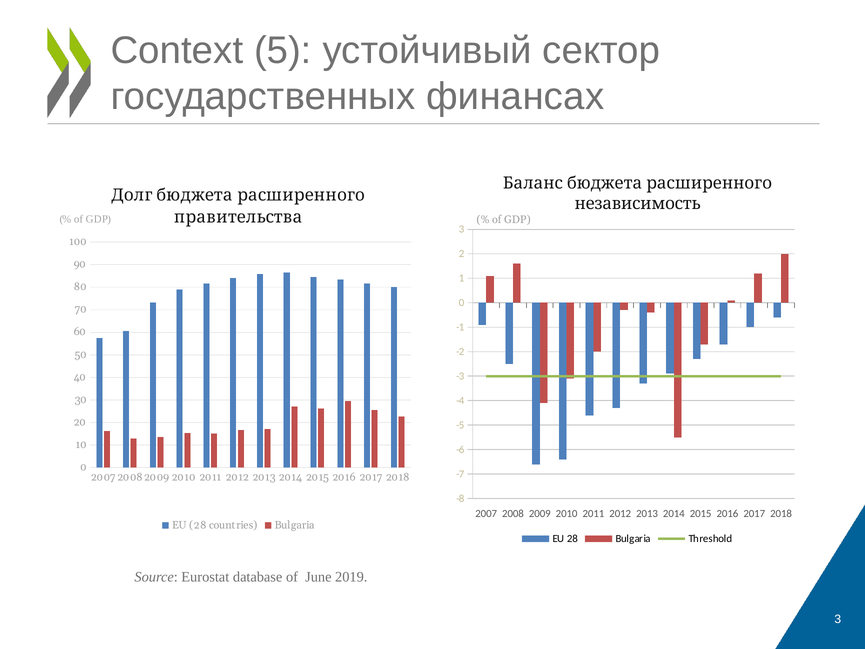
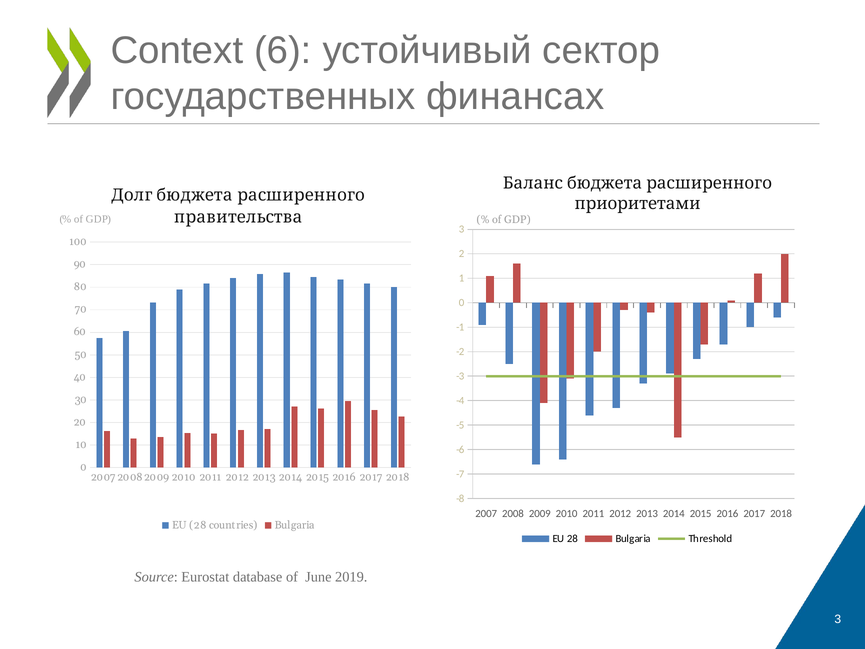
5: 5 -> 6
независимость: независимость -> приоритетами
